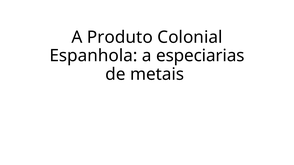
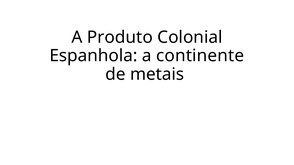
especiarias: especiarias -> continente
